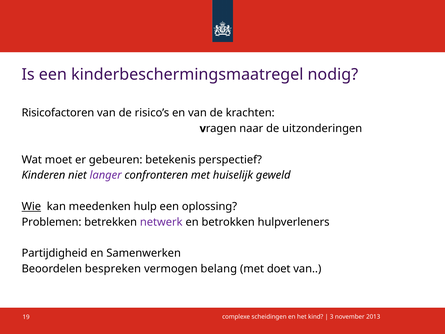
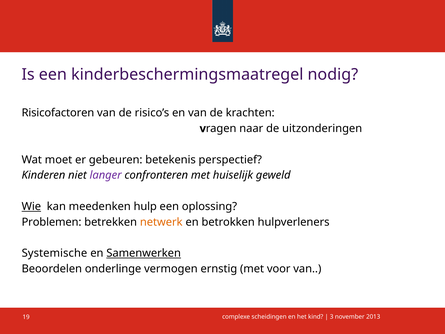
netwerk colour: purple -> orange
Partijdigheid: Partijdigheid -> Systemische
Samenwerken underline: none -> present
bespreken: bespreken -> onderlinge
belang: belang -> ernstig
doet: doet -> voor
